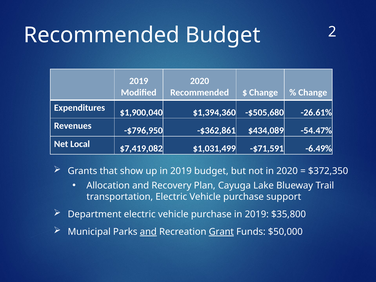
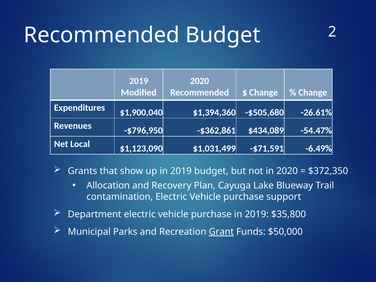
$7,419,082: $7,419,082 -> $1,123,090
transportation: transportation -> contamination
and at (148, 232) underline: present -> none
